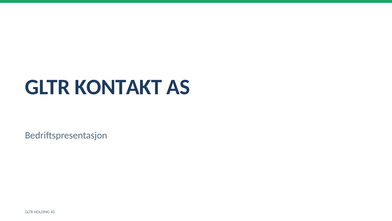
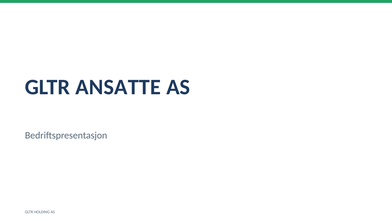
KONTAKT: KONTAKT -> ANSATTE
